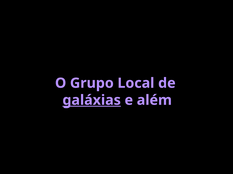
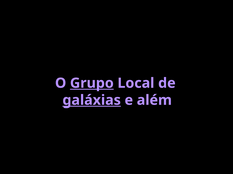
Grupo underline: none -> present
